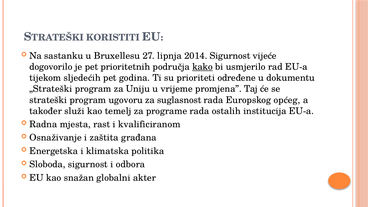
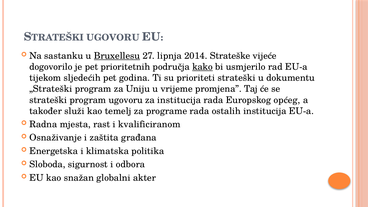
KORISTITI at (113, 38): KORISTITI -> UGOVORU
Bruxellesu underline: none -> present
2014 Sigurnost: Sigurnost -> Strateške
prioriteti određene: određene -> strateški
za suglasnost: suglasnost -> institucija
